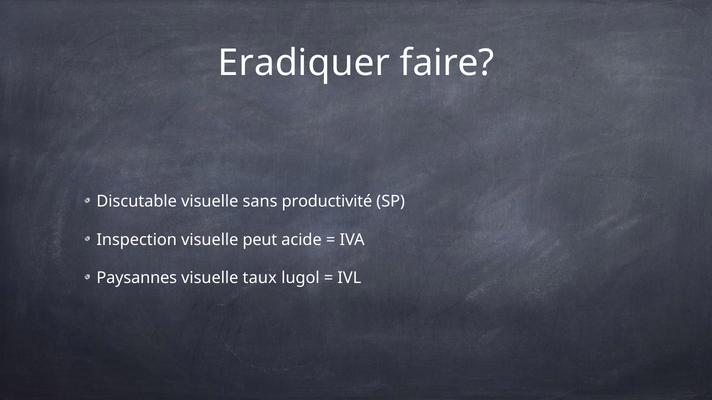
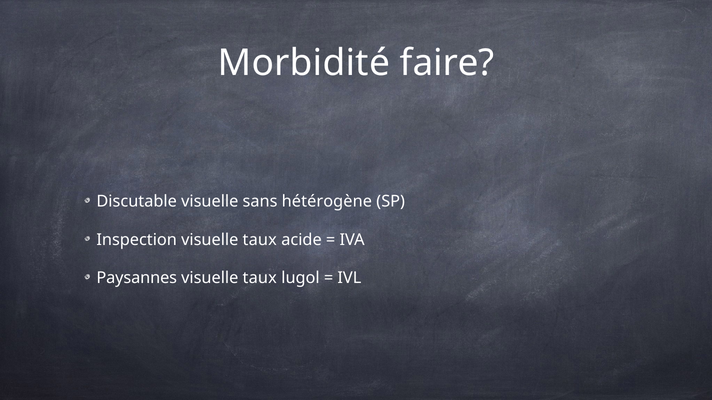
Eradiquer: Eradiquer -> Morbidité
productivité: productivité -> hétérogène
Inspection visuelle peut: peut -> taux
